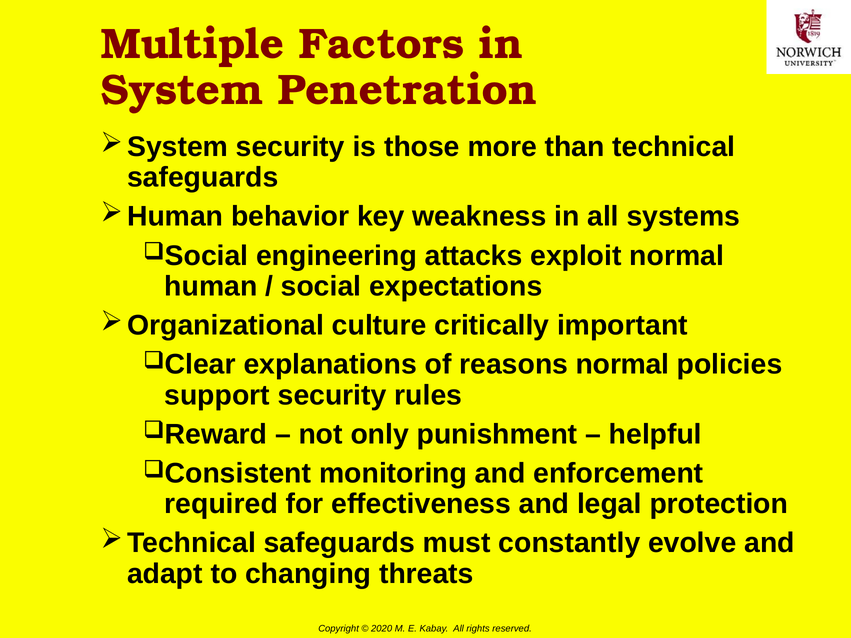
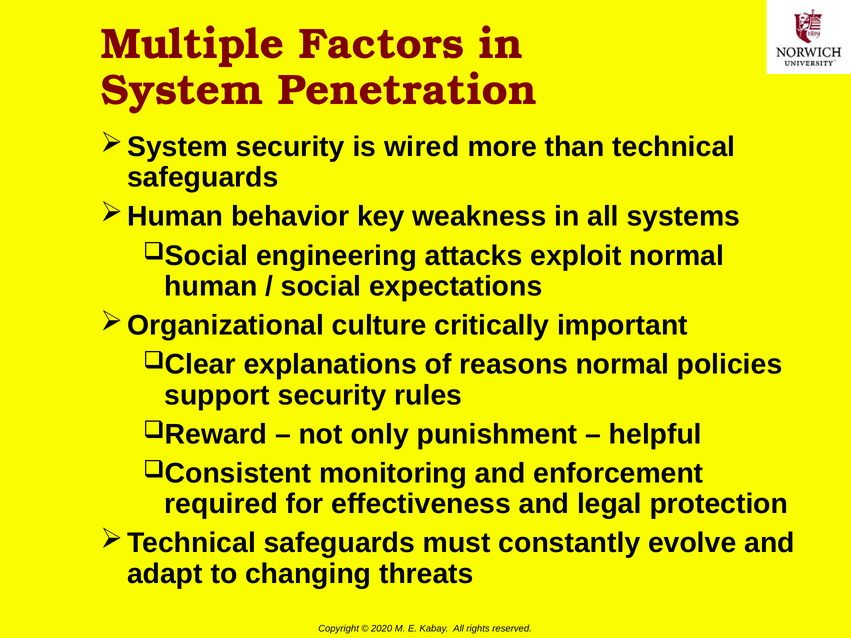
those: those -> wired
